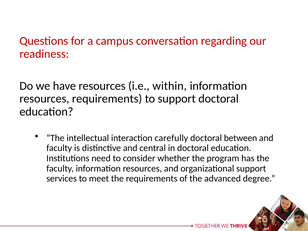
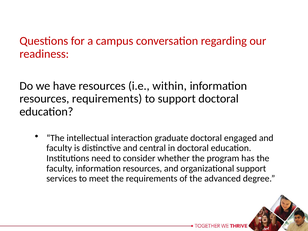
carefully: carefully -> graduate
between: between -> engaged
